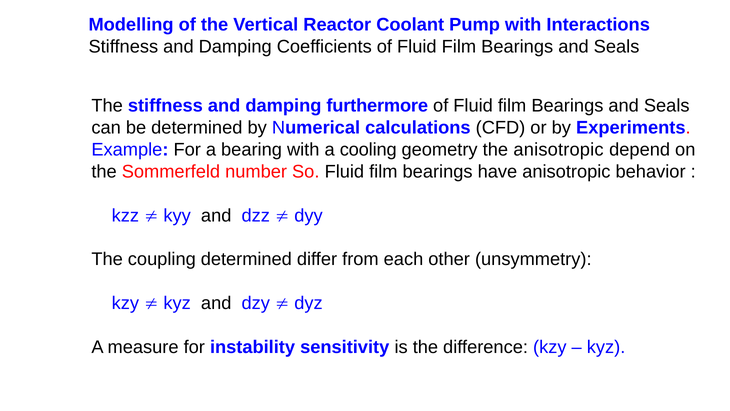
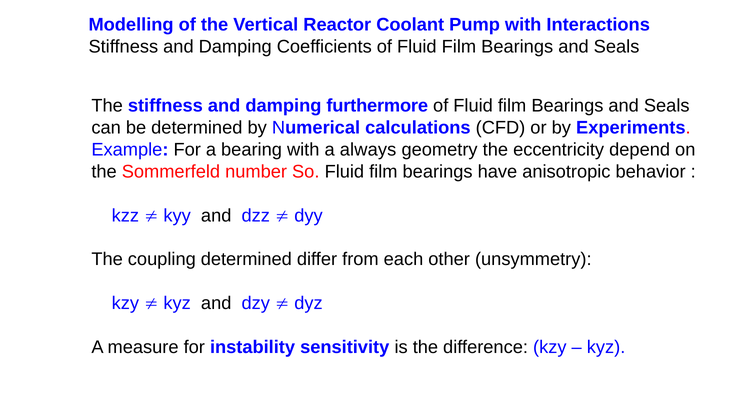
cooling: cooling -> always
the anisotropic: anisotropic -> eccentricity
